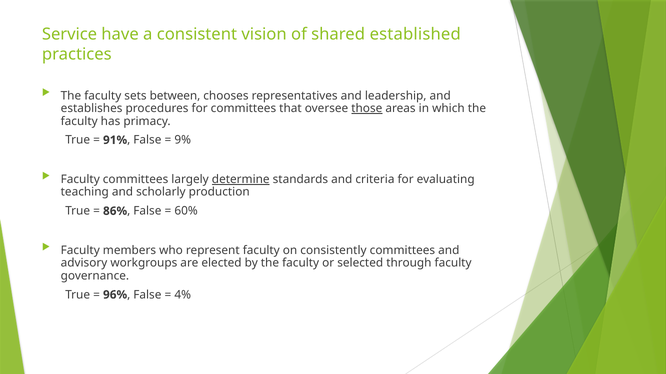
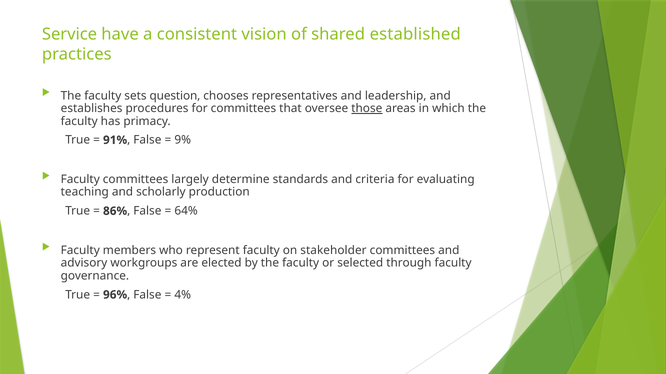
between: between -> question
determine underline: present -> none
60%: 60% -> 64%
consistently: consistently -> stakeholder
